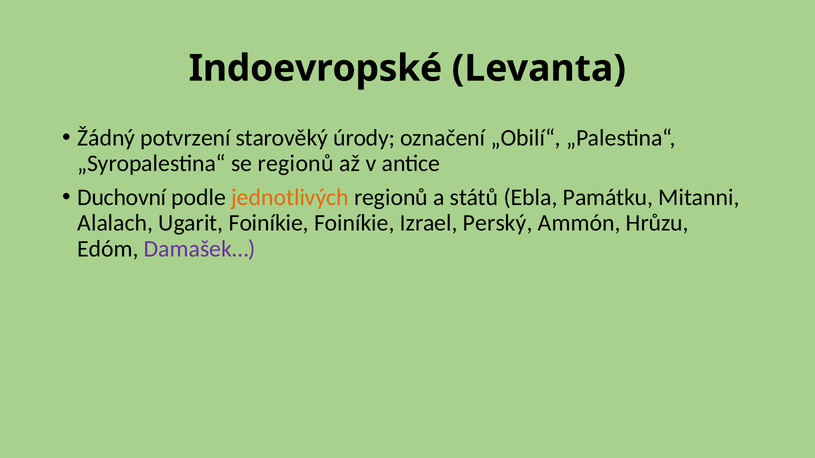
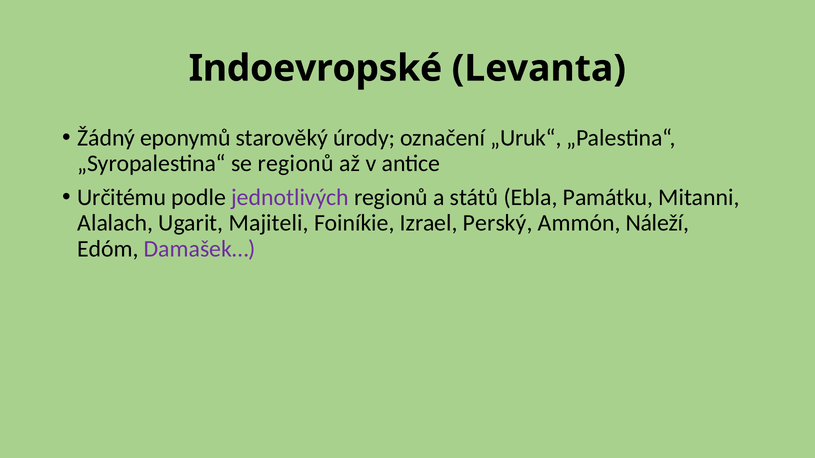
potvrzení: potvrzení -> eponymů
„Obilí“: „Obilí“ -> „Uruk“
Duchovní: Duchovní -> Určitému
jednotlivých colour: orange -> purple
Ugarit Foiníkie: Foiníkie -> Majiteli
Hrůzu: Hrůzu -> Náleží
